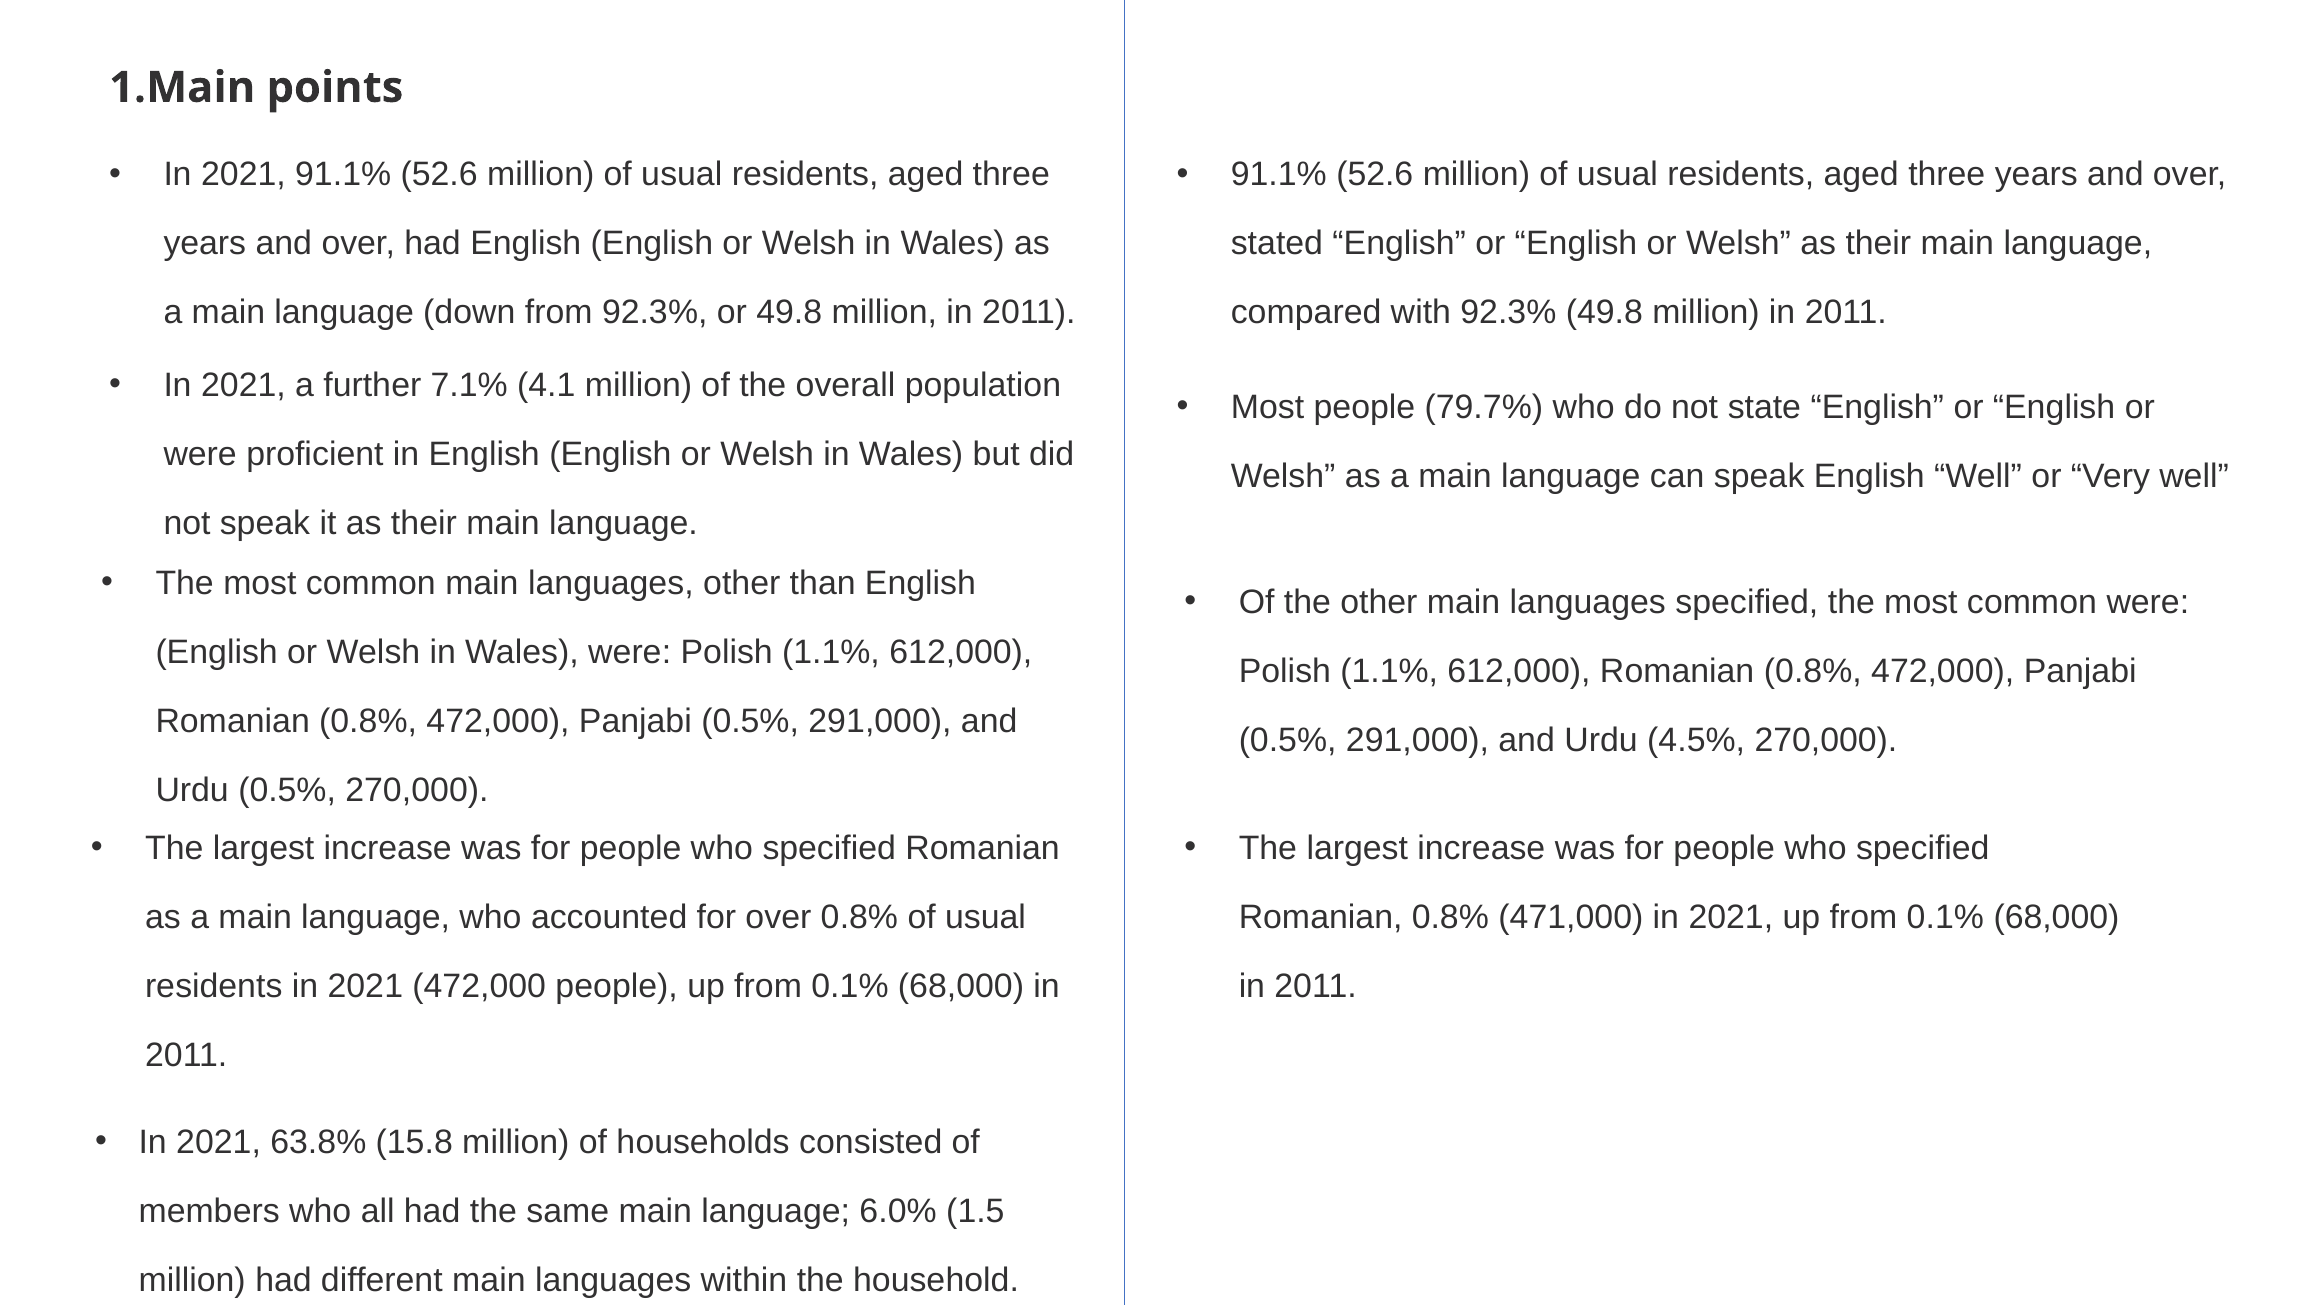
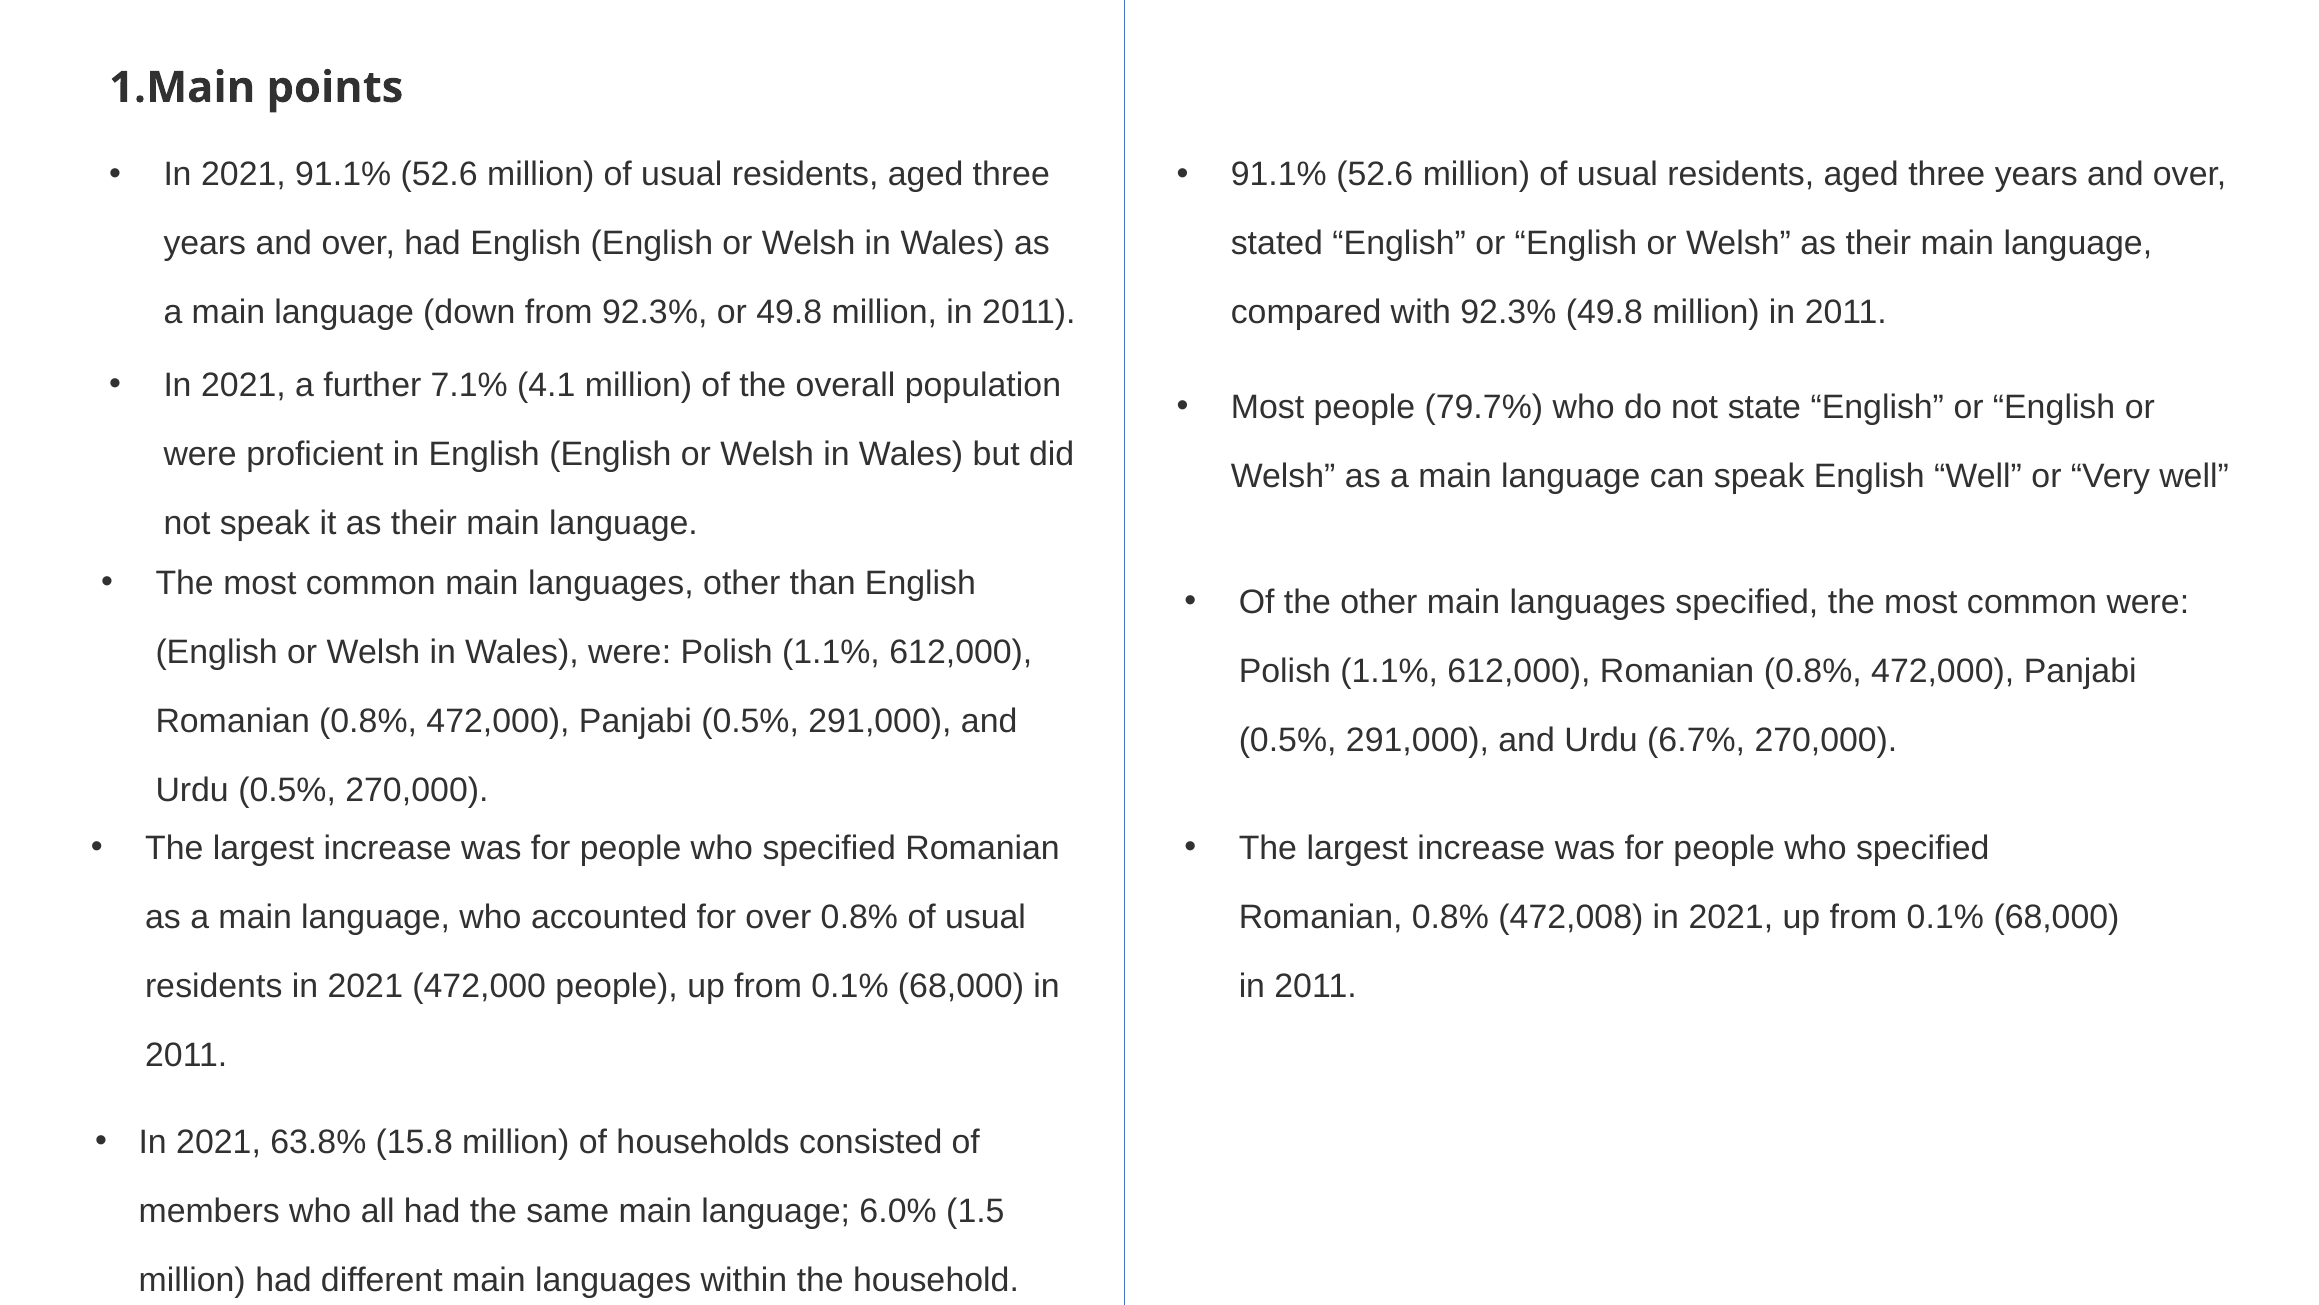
4.5%: 4.5% -> 6.7%
471,000: 471,000 -> 472,008
